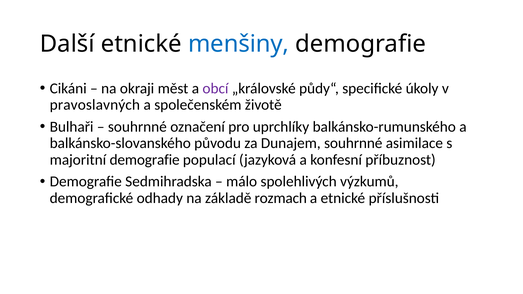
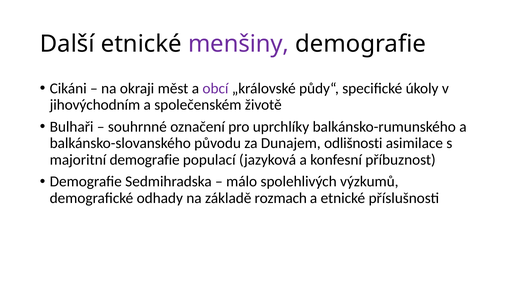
menšiny colour: blue -> purple
pravoslavných: pravoslavných -> jihovýchodním
Dunajem souhrnné: souhrnné -> odlišnosti
